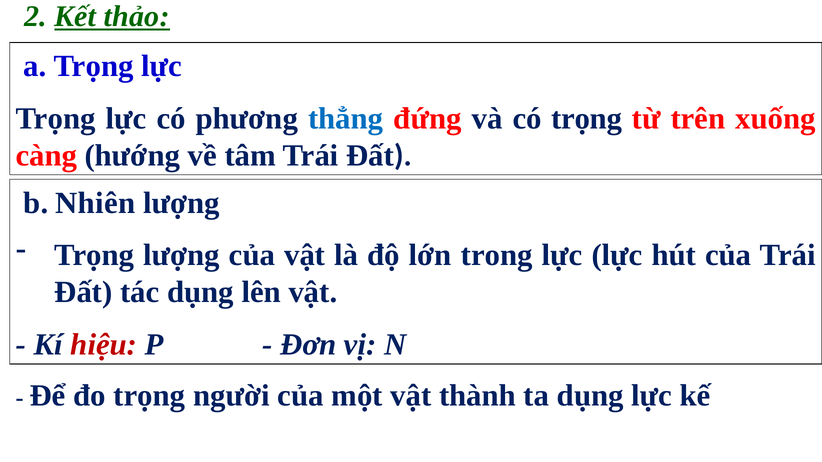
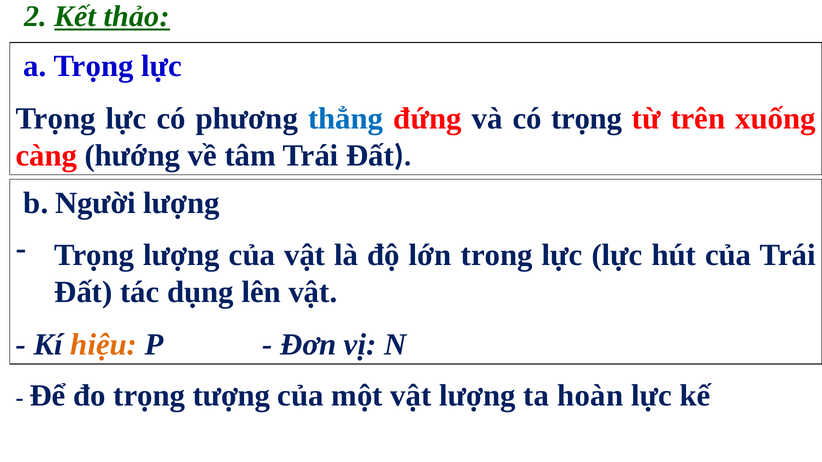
Nhiên: Nhiên -> Người
hiệu colour: red -> orange
người: người -> tượng
vật thành: thành -> lượng
ta dụng: dụng -> hoàn
